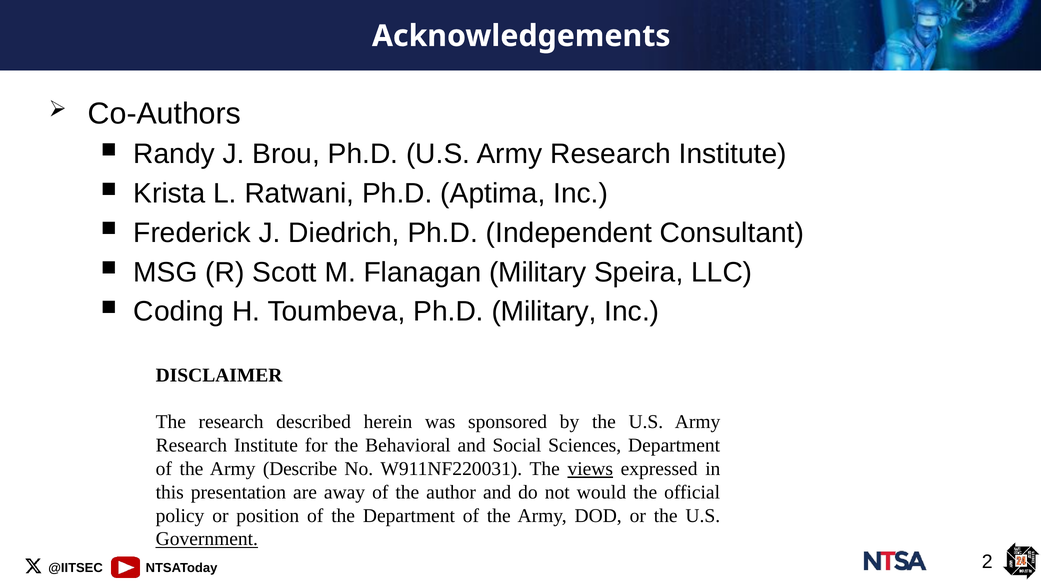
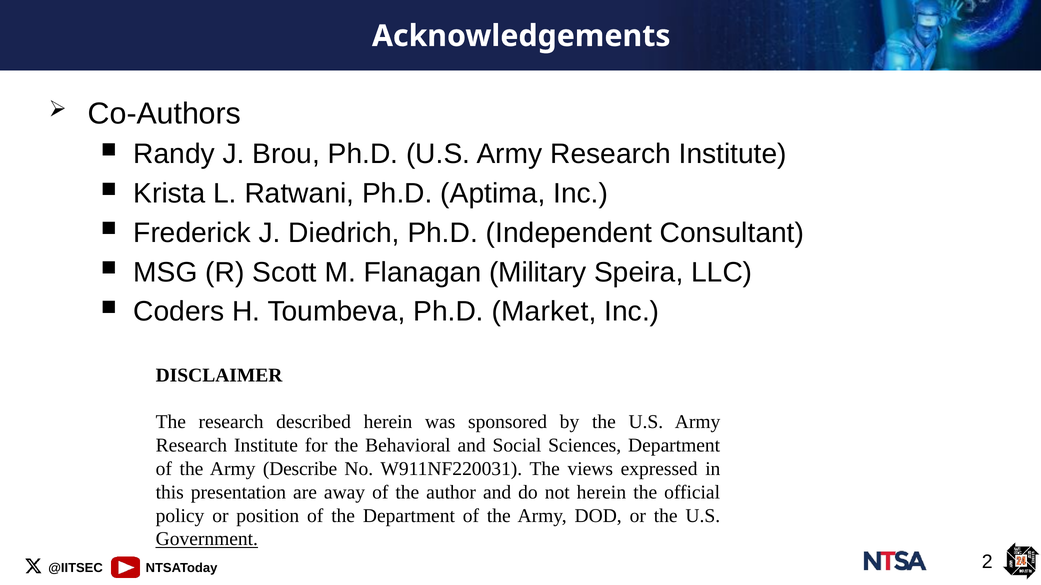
Coding: Coding -> Coders
Ph.D Military: Military -> Market
views underline: present -> none
not would: would -> herein
